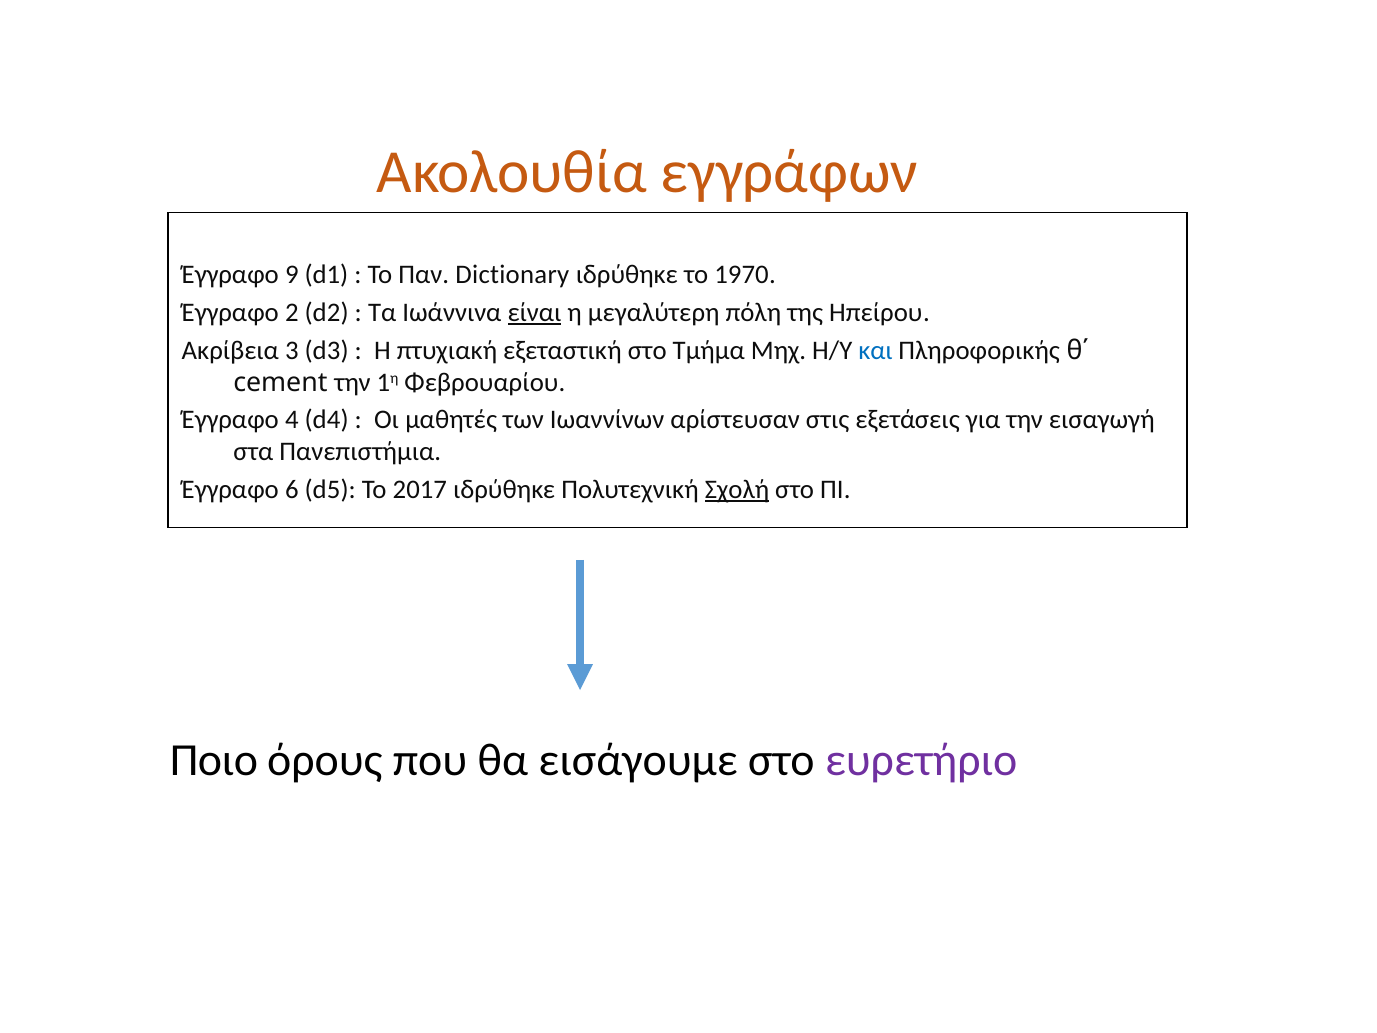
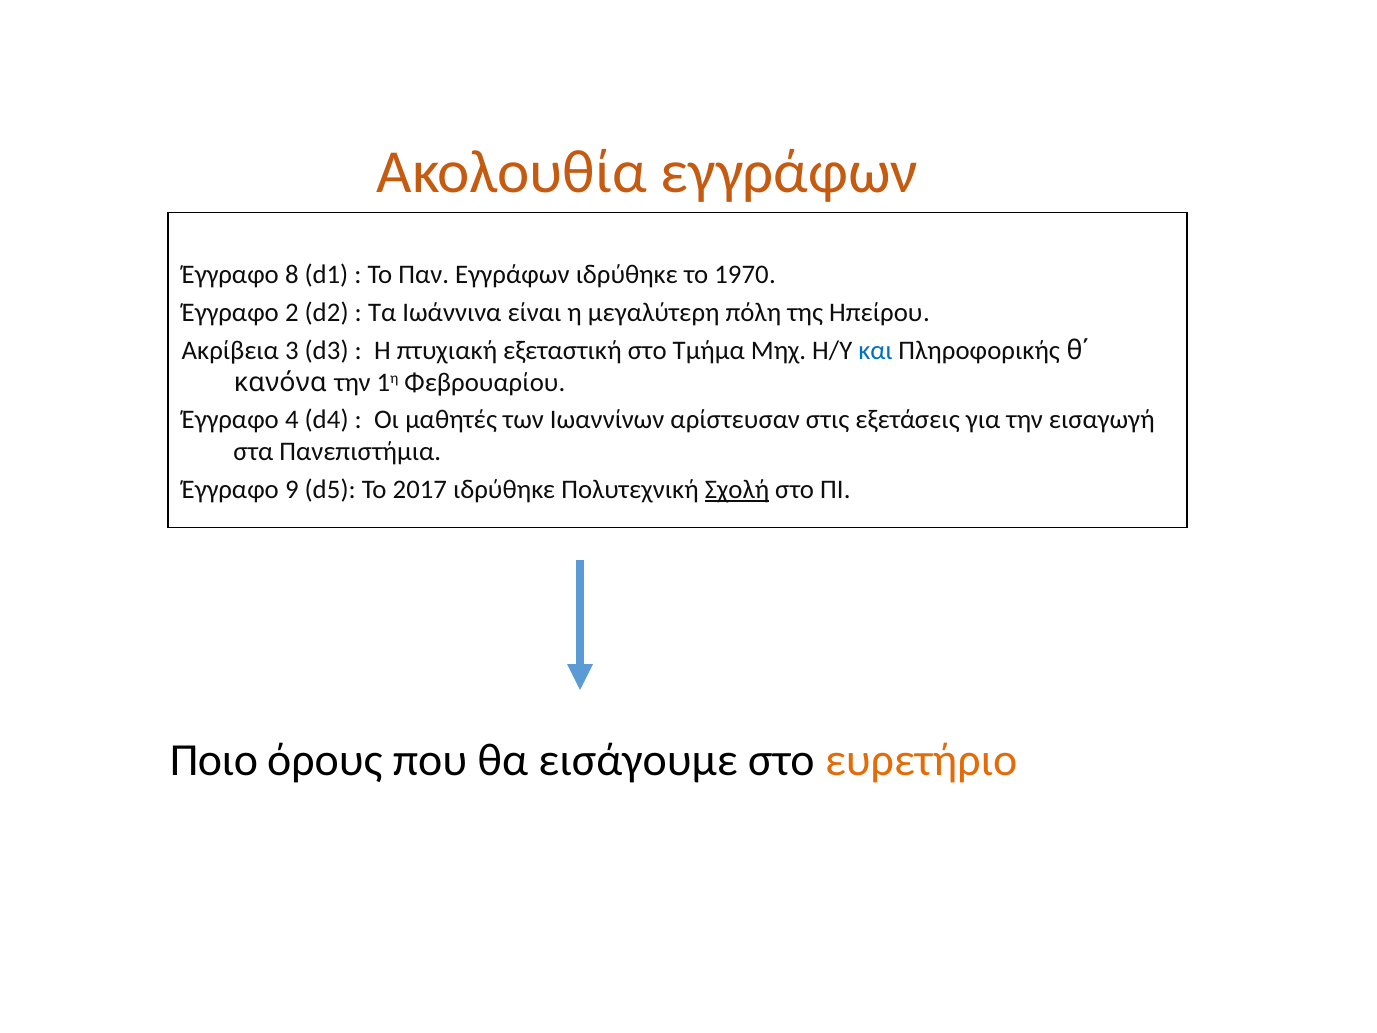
9: 9 -> 8
Παν Dictionary: Dictionary -> Εγγράφων
είναι underline: present -> none
cement: cement -> κανόνα
6: 6 -> 9
ευρετήριο colour: purple -> orange
